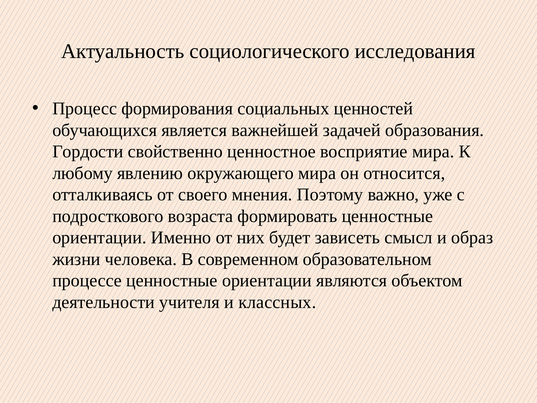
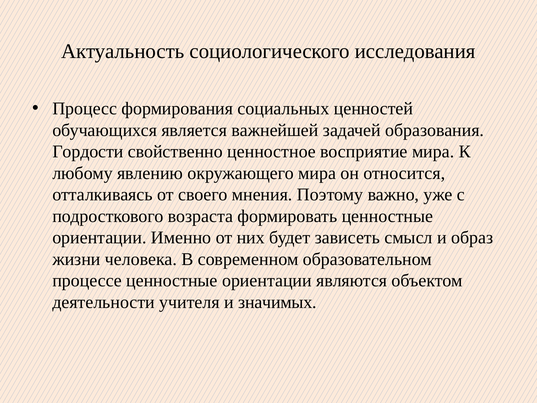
классных: классных -> значимых
